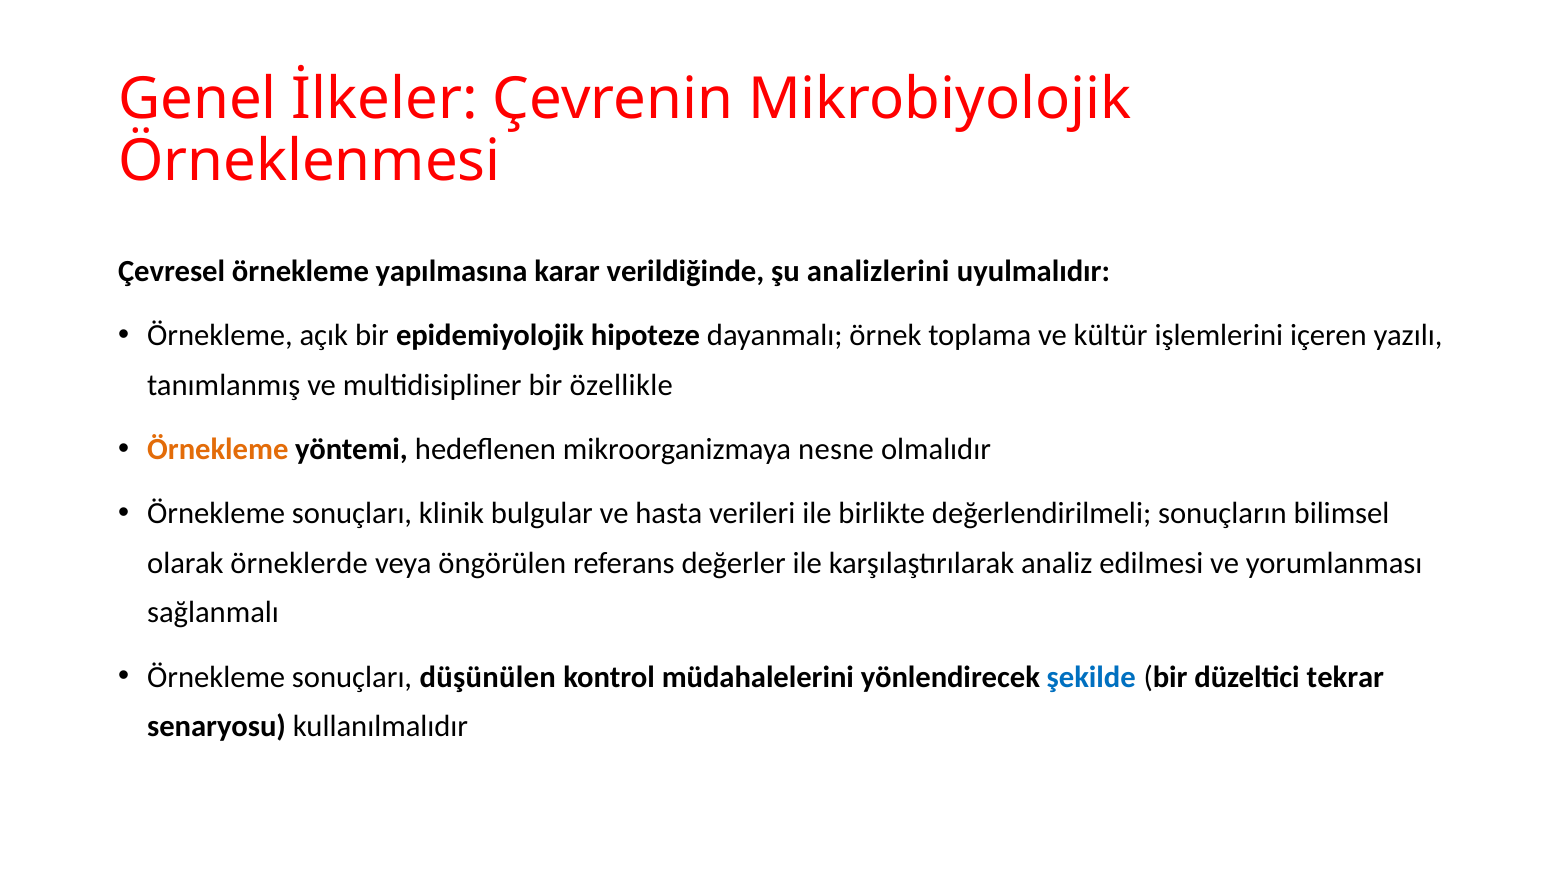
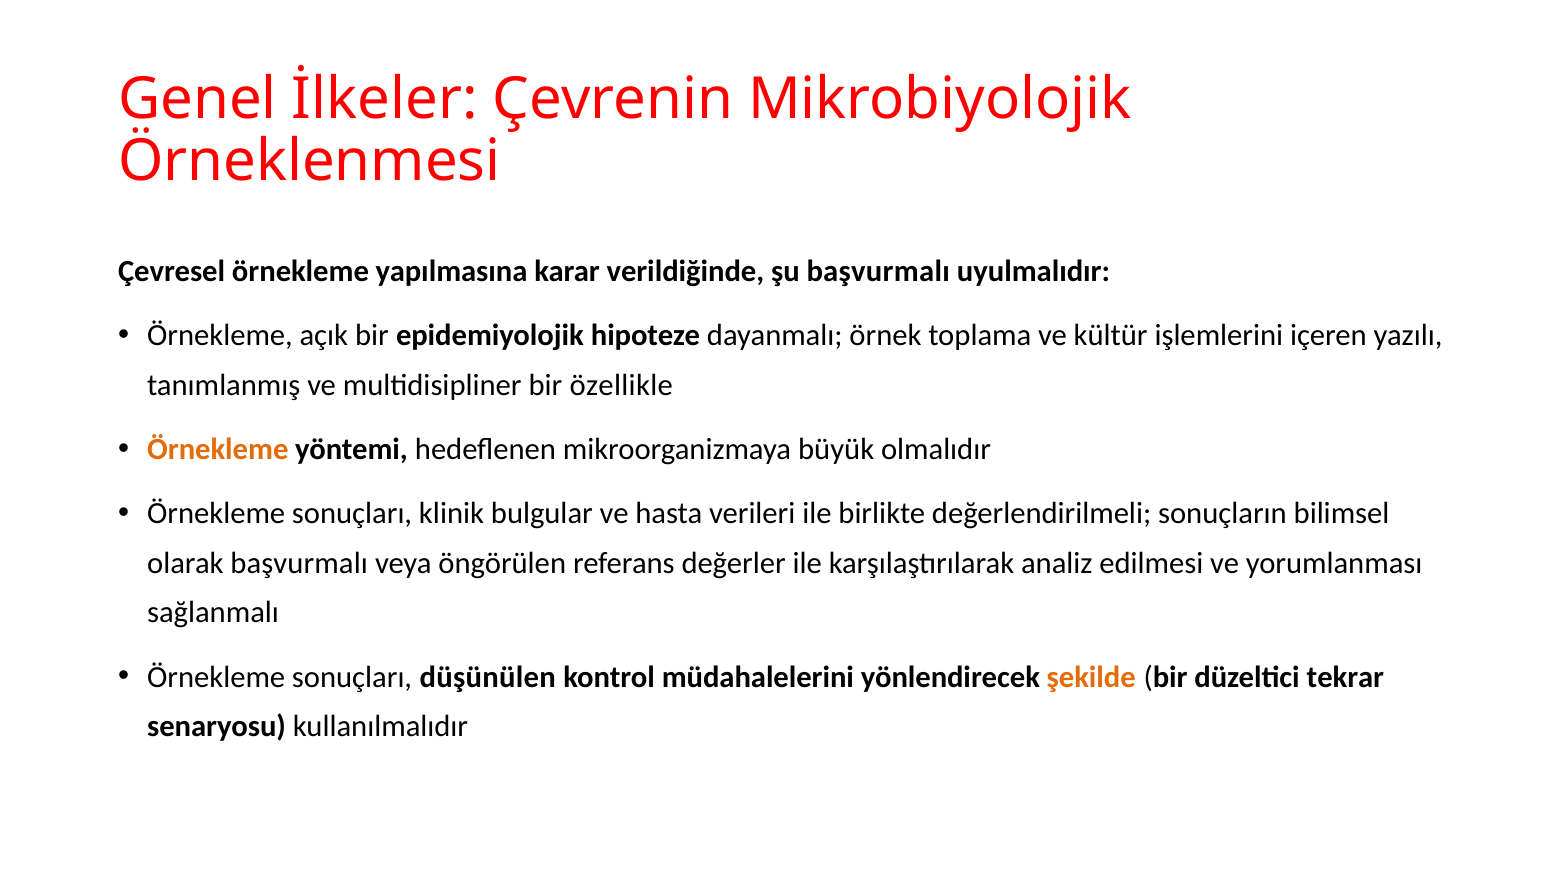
şu analizlerini: analizlerini -> başvurmalı
nesne: nesne -> büyük
olarak örneklerde: örneklerde -> başvurmalı
şekilde colour: blue -> orange
